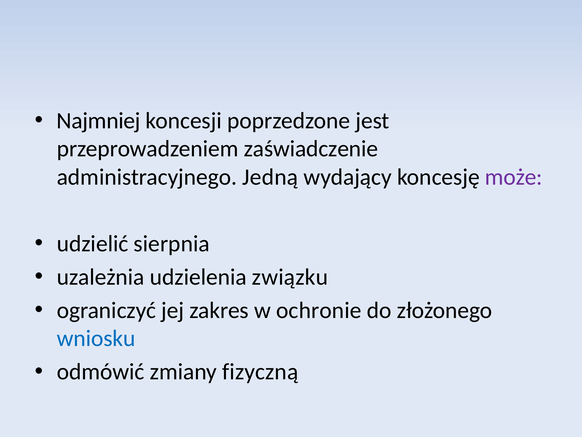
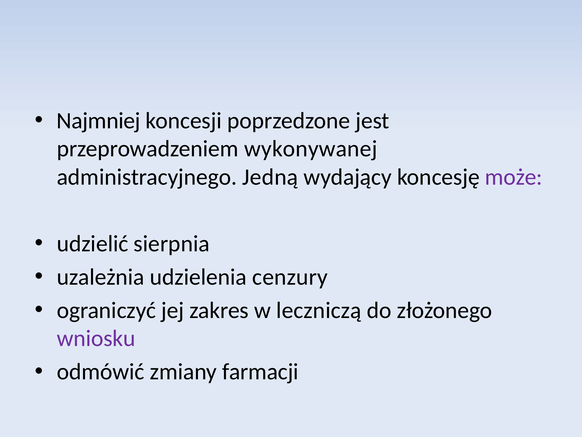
zaświadczenie: zaświadczenie -> wykonywanej
związku: związku -> cenzury
ochronie: ochronie -> leczniczą
wniosku colour: blue -> purple
fizyczną: fizyczną -> farmacji
